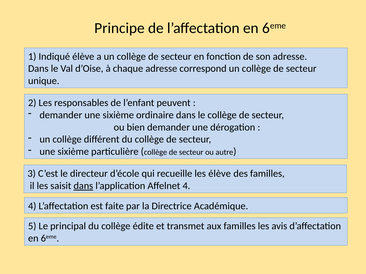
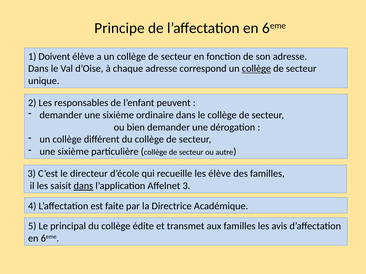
Indiqué: Indiqué -> Doivent
collège at (256, 69) underline: none -> present
Affelnet 4: 4 -> 3
